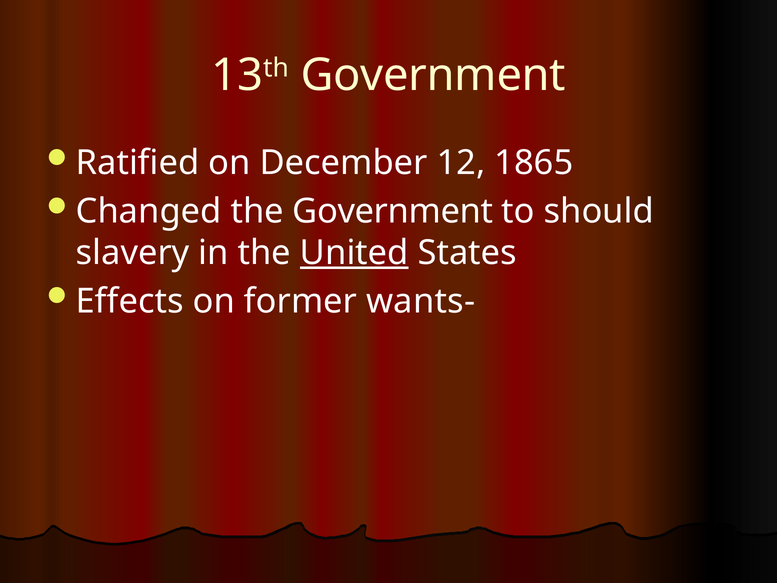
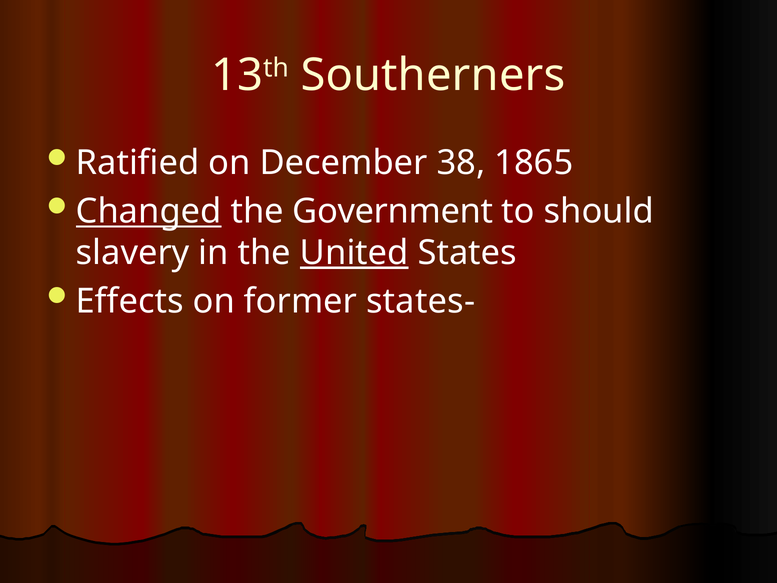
13th Government: Government -> Southerners
12: 12 -> 38
Changed underline: none -> present
wants-: wants- -> states-
